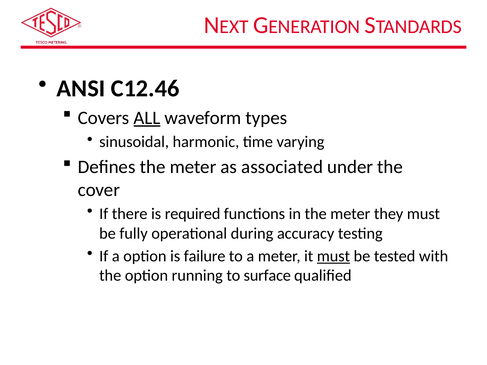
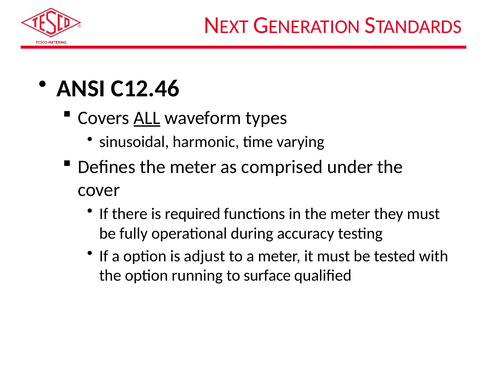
associated: associated -> comprised
failure: failure -> adjust
must at (333, 256) underline: present -> none
